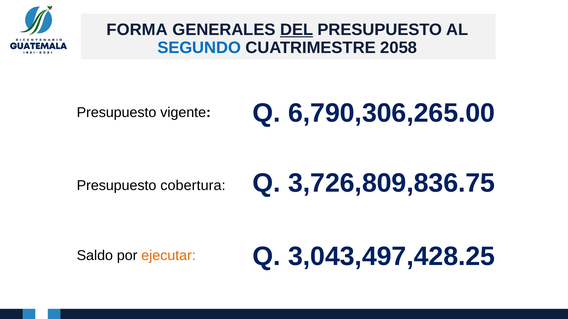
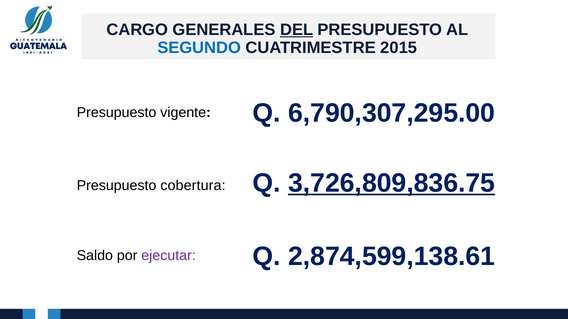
FORMA: FORMA -> CARGO
2058: 2058 -> 2015
6,790,306,265.00: 6,790,306,265.00 -> 6,790,307,295.00
3,726,809,836.75 underline: none -> present
3,043,497,428.25: 3,043,497,428.25 -> 2,874,599,138.61
ejecutar colour: orange -> purple
